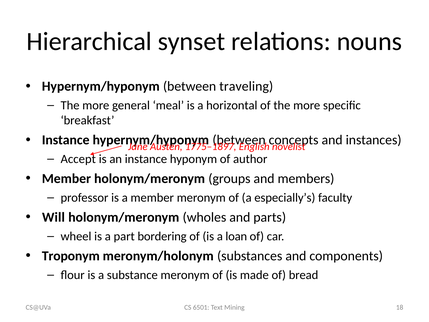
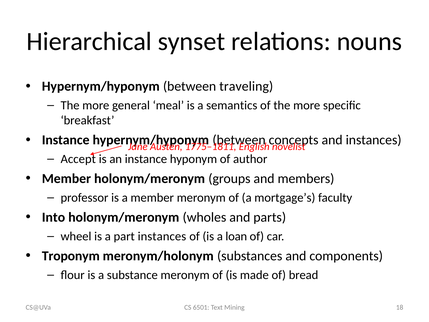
horizontal: horizontal -> semantics
1775–1897: 1775–1897 -> 1775–1811
especially’s: especially’s -> mortgage’s
Will: Will -> Into
part bordering: bordering -> instances
